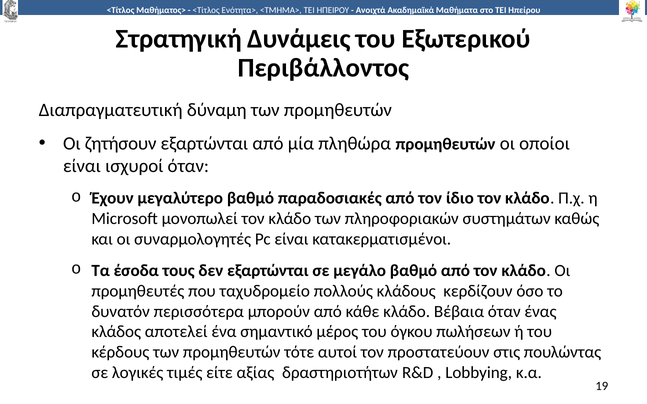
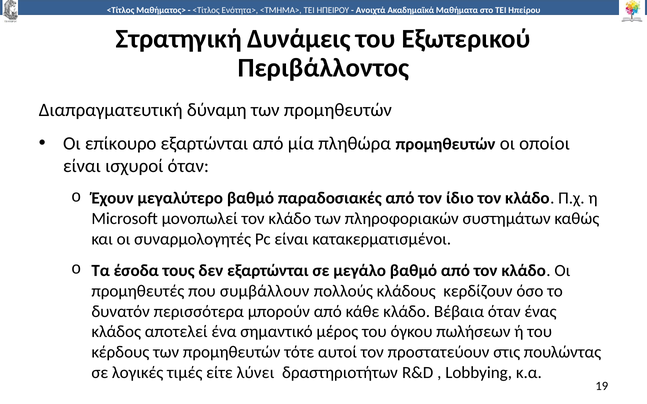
ζητήσουν: ζητήσουν -> επίκουρο
ταχυδρομείο: ταχυδρομείο -> συμβάλλουν
αξίας: αξίας -> λύνει
